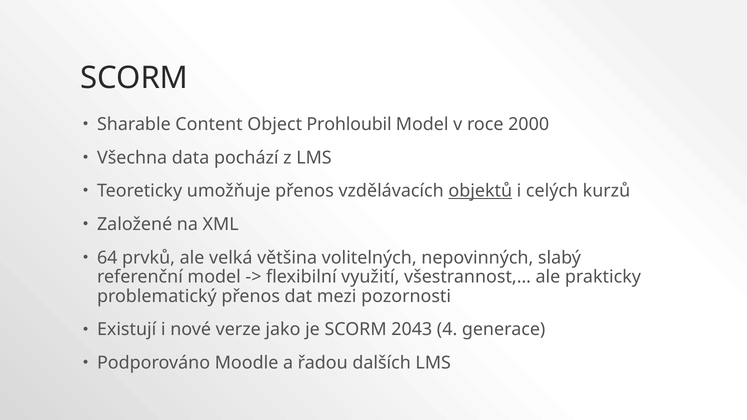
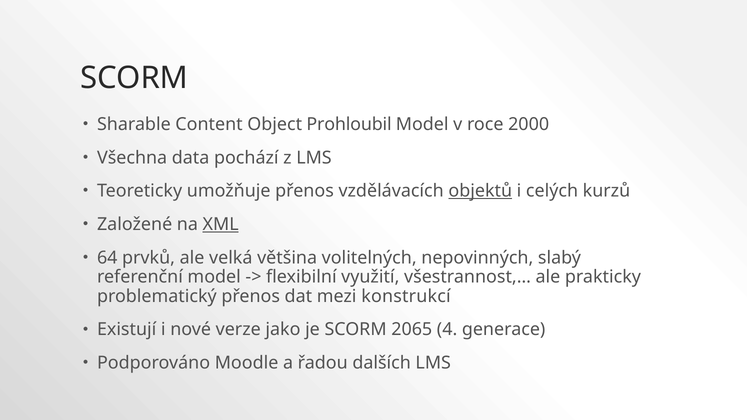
XML underline: none -> present
pozornosti: pozornosti -> konstrukcí
2043: 2043 -> 2065
